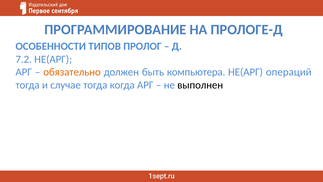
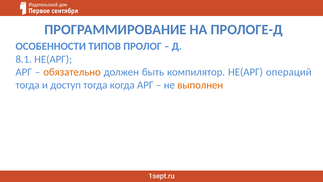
7.2: 7.2 -> 8.1
компьютера: компьютера -> компилятор
случае: случае -> доступ
выполнен colour: black -> orange
